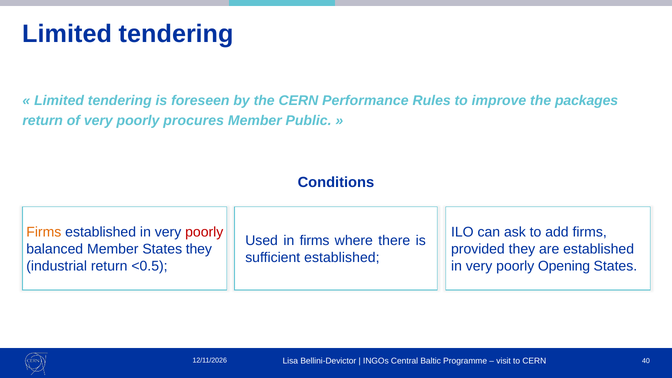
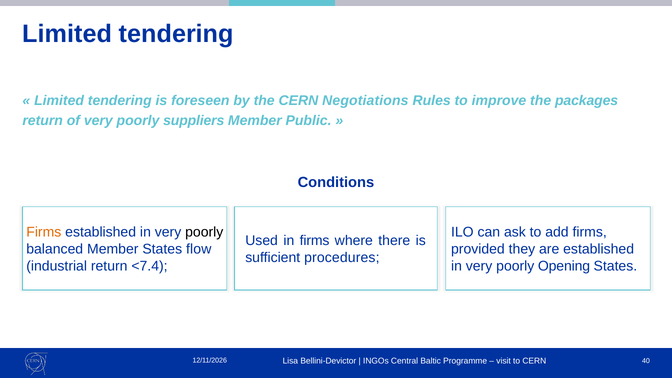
Performance: Performance -> Negotiations
procures: procures -> suppliers
poorly at (204, 232) colour: red -> black
States they: they -> flow
sufficient established: established -> procedures
<0.5: <0.5 -> <7.4
